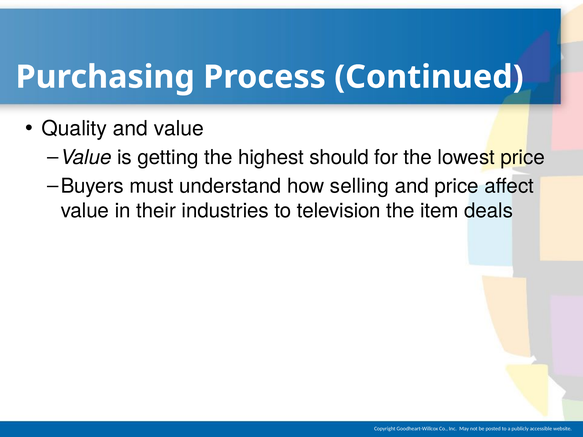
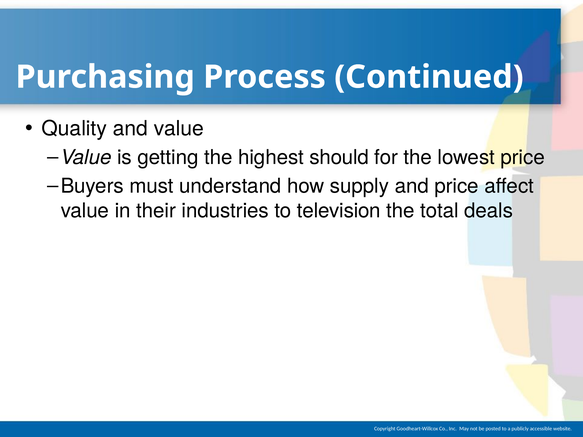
selling: selling -> supply
item: item -> total
